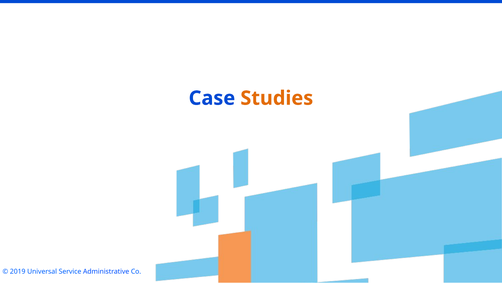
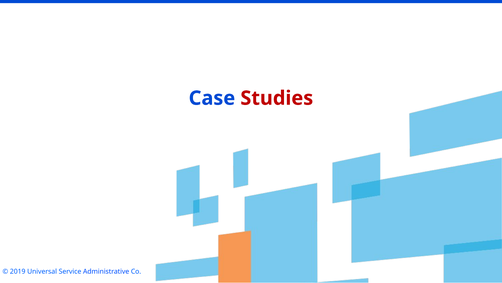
Studies colour: orange -> red
